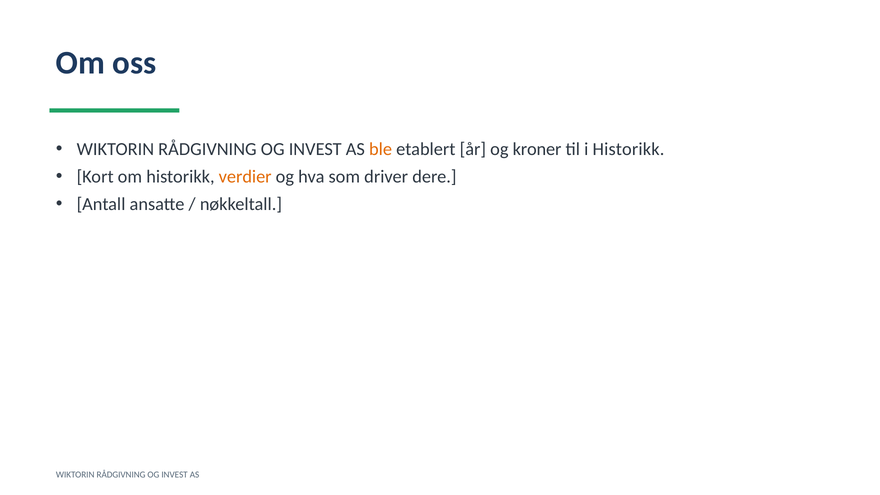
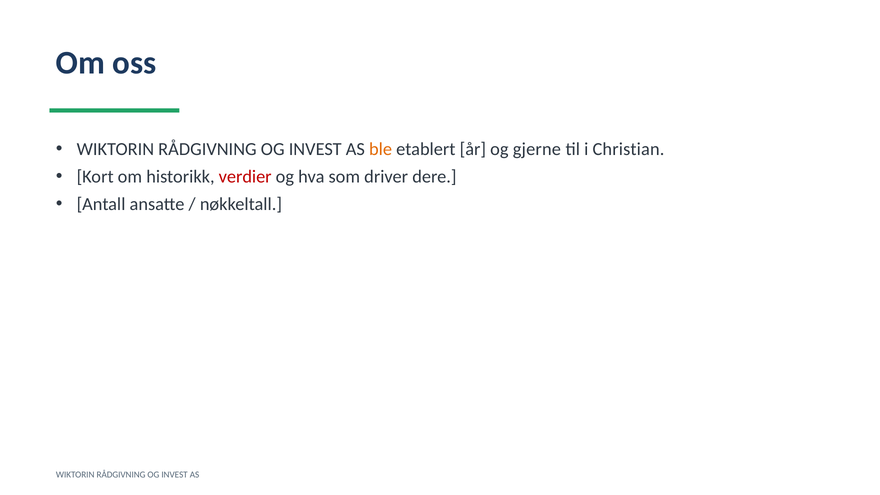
kroner: kroner -> gjerne
i Historikk: Historikk -> Christian
verdier colour: orange -> red
